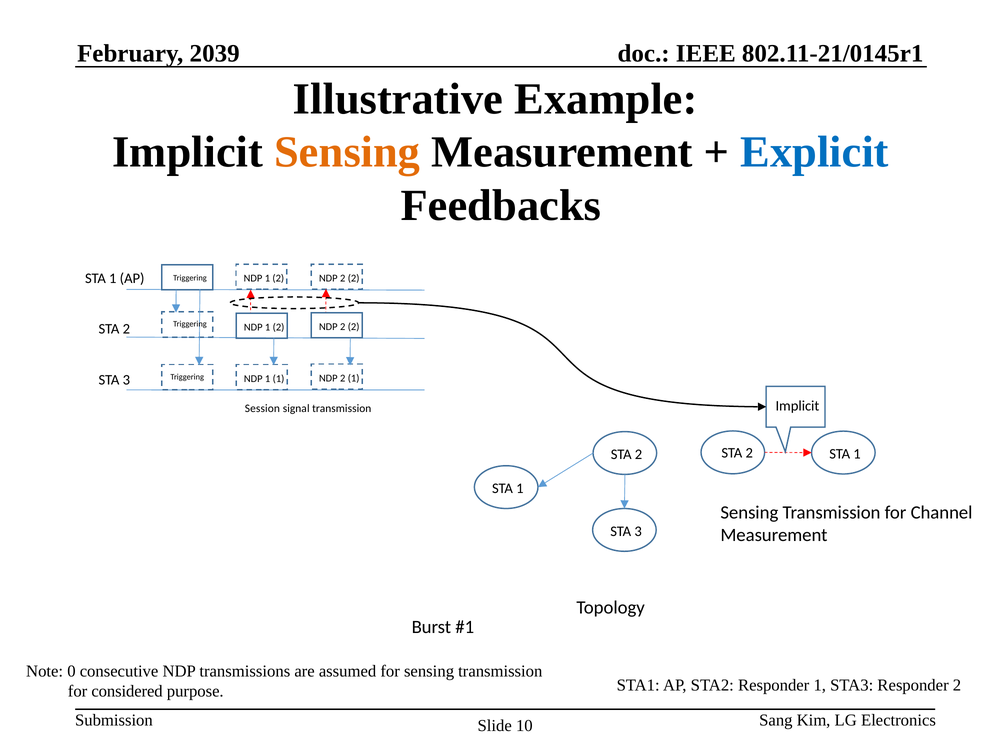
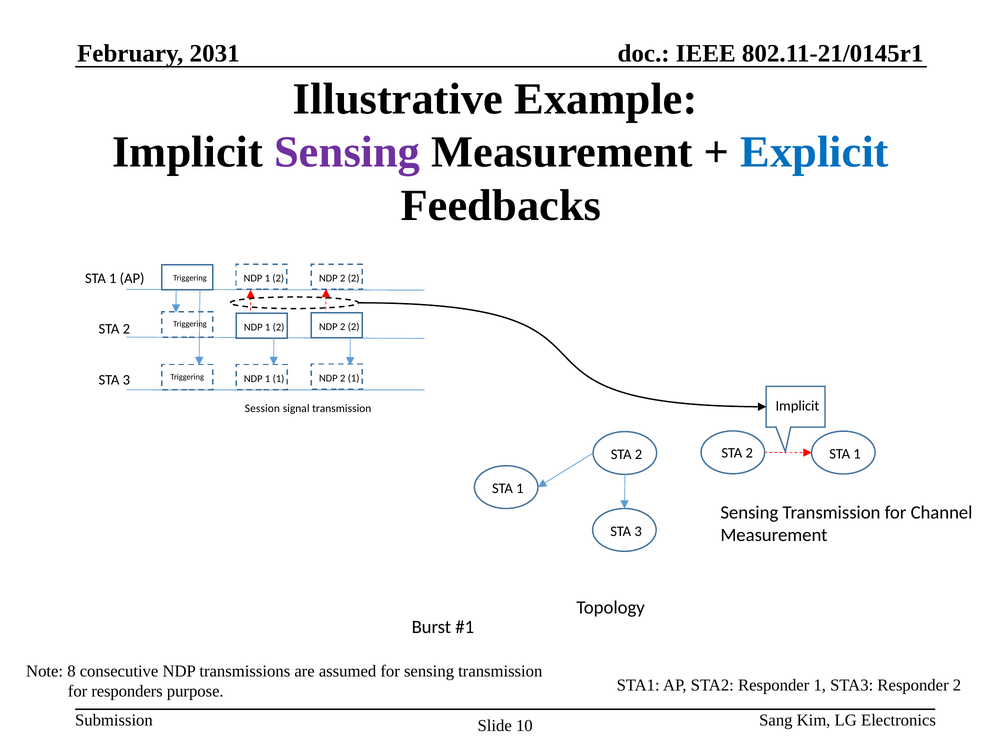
2039: 2039 -> 2031
Sensing at (347, 152) colour: orange -> purple
0: 0 -> 8
considered: considered -> responders
